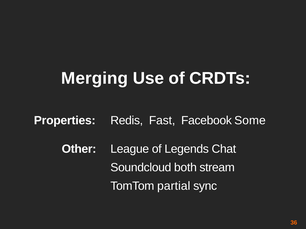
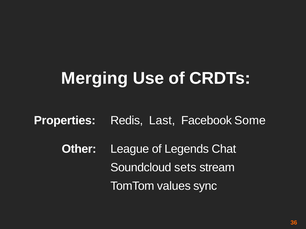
Fast: Fast -> Last
both: both -> sets
partial: partial -> values
